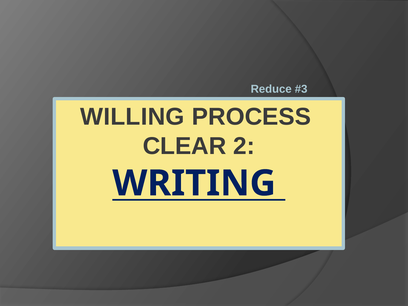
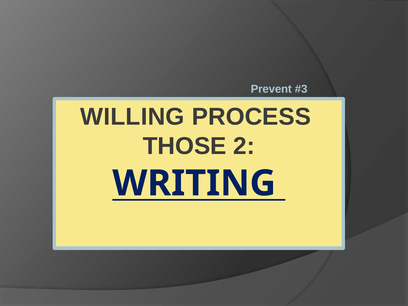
Reduce: Reduce -> Prevent
CLEAR: CLEAR -> THOSE
